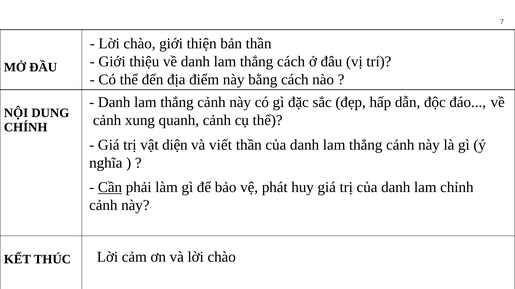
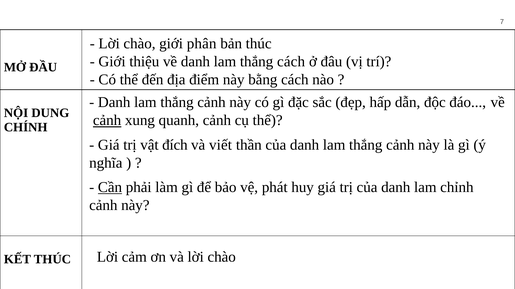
thiện: thiện -> phân
bản thần: thần -> thúc
cảnh at (107, 121) underline: none -> present
diện: diện -> đích
